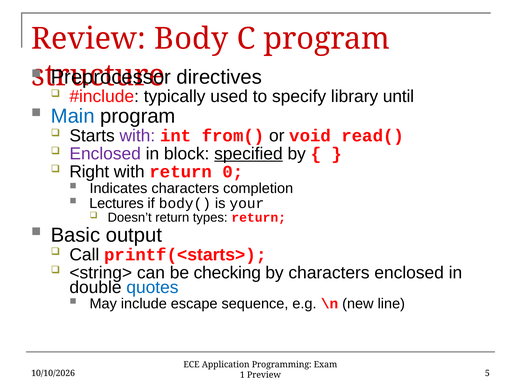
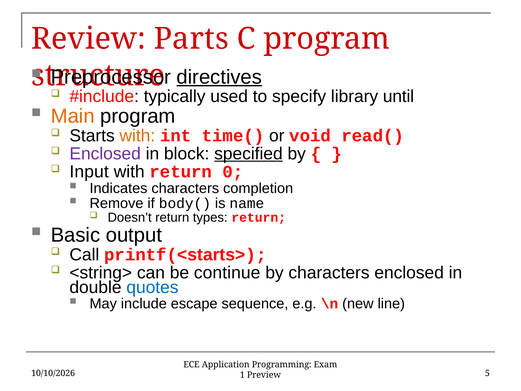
Body: Body -> Parts
directives underline: none -> present
Main colour: blue -> orange
with at (137, 136) colour: purple -> orange
from(: from( -> time(
Right: Right -> Input
Lectures: Lectures -> Remove
your: your -> name
checking: checking -> continue
